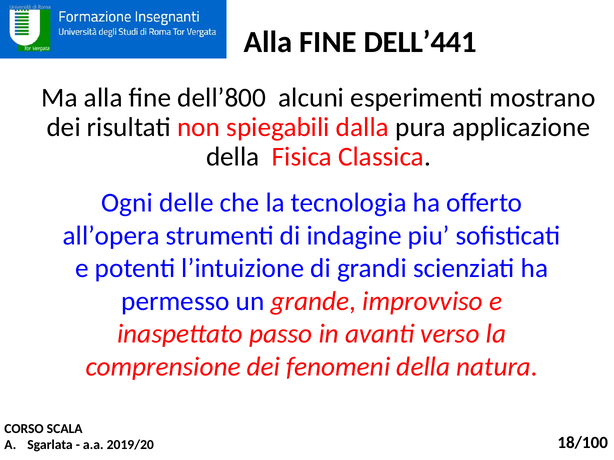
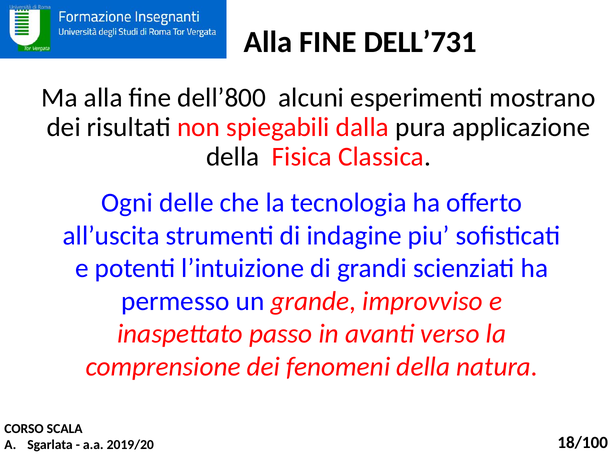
DELL’441: DELL’441 -> DELL’731
all’opera: all’opera -> all’uscita
